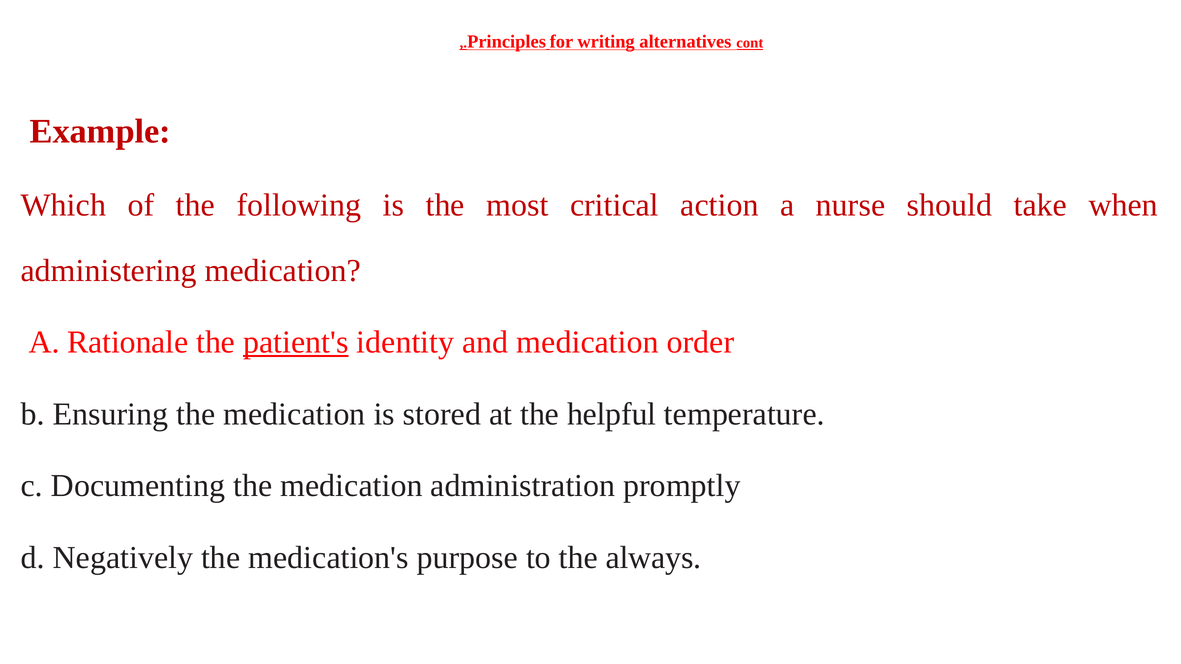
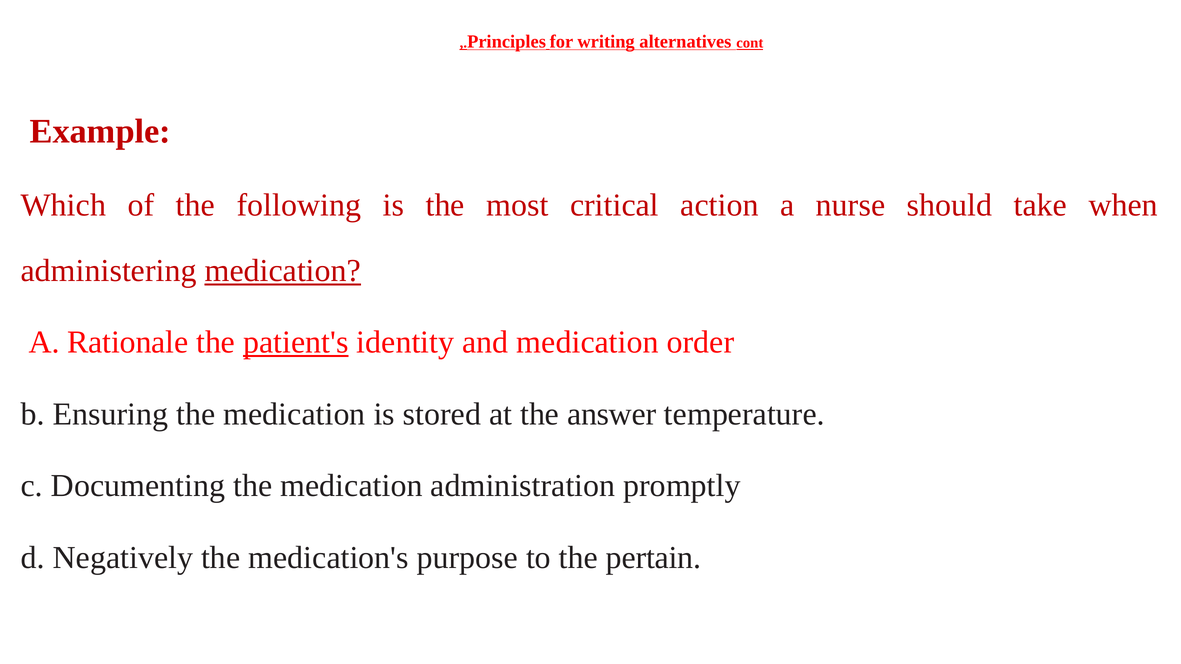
medication at (283, 271) underline: none -> present
helpful: helpful -> answer
always: always -> pertain
